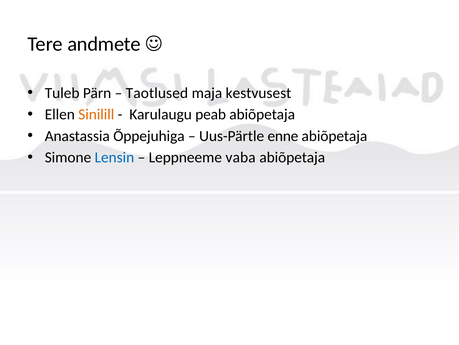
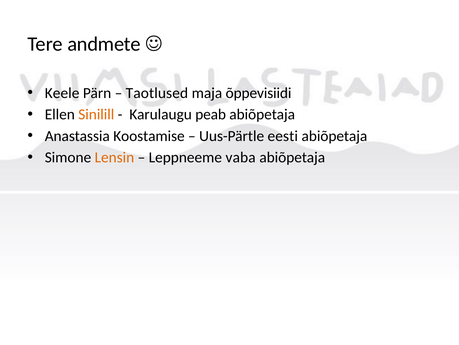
Tuleb: Tuleb -> Keele
kestvusest: kestvusest -> õppevisiidi
Õppejuhiga: Õppejuhiga -> Koostamise
enne: enne -> eesti
Lensin colour: blue -> orange
